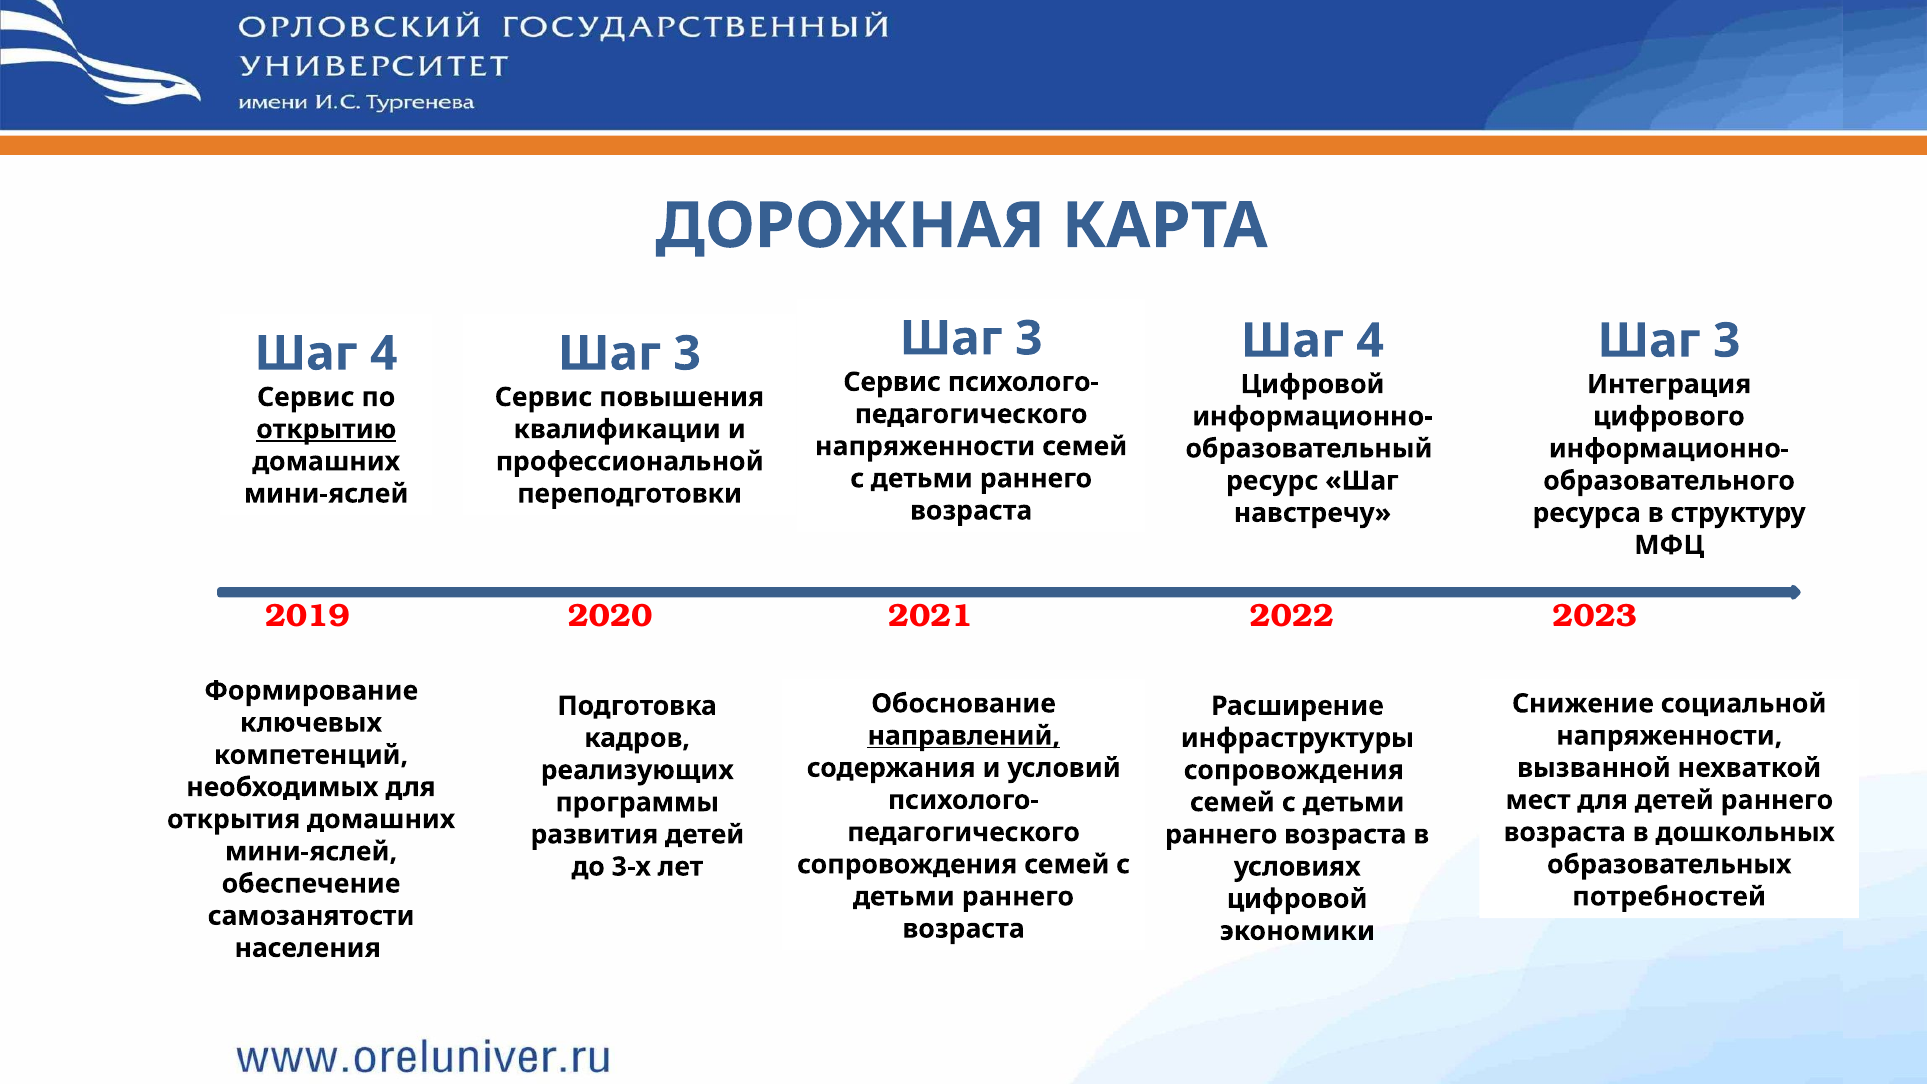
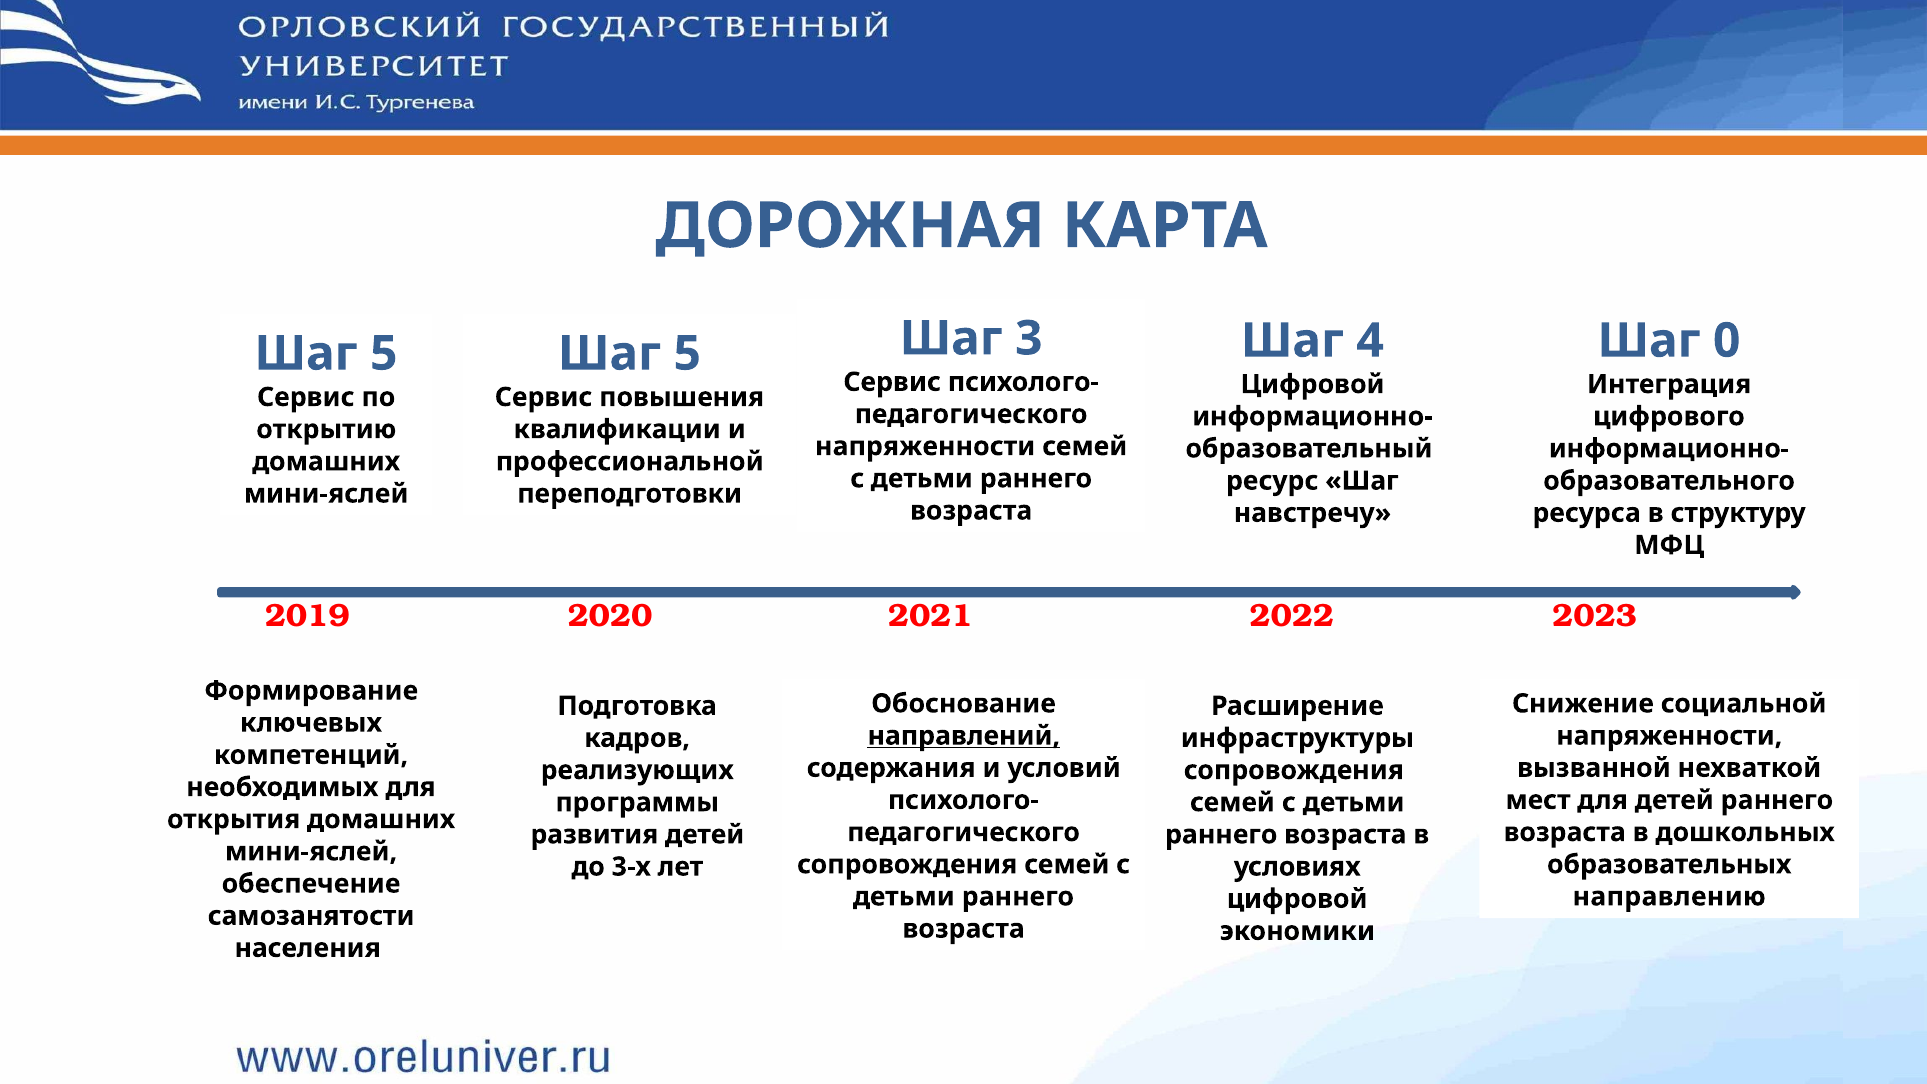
3 at (1727, 341): 3 -> 0
4 at (384, 354): 4 -> 5
3 at (687, 354): 3 -> 5
открытию underline: present -> none
потребностей: потребностей -> направлению
